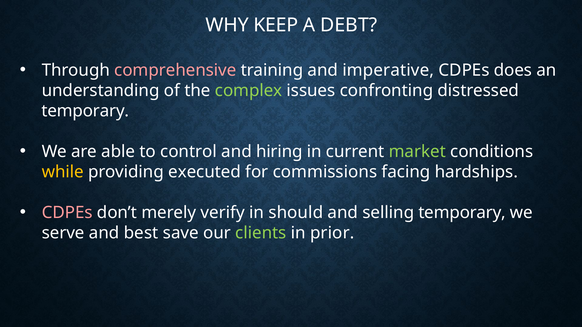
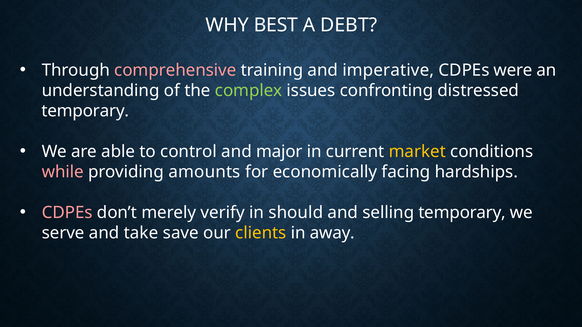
KEEP: KEEP -> BEST
does: does -> were
hiring: hiring -> major
market colour: light green -> yellow
while colour: yellow -> pink
executed: executed -> amounts
commissions: commissions -> economically
best: best -> take
clients colour: light green -> yellow
prior: prior -> away
